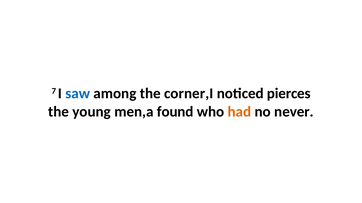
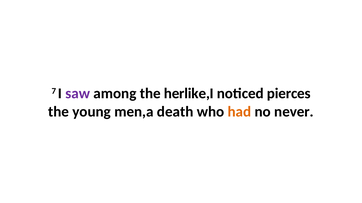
saw colour: blue -> purple
corner,I: corner,I -> herlike,I
found: found -> death
